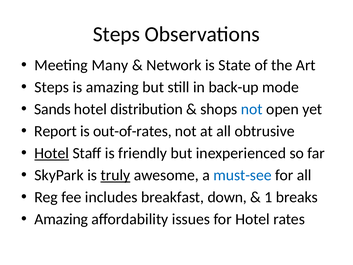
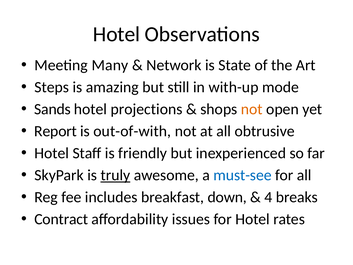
Steps at (116, 34): Steps -> Hotel
back-up: back-up -> with-up
distribution: distribution -> projections
not at (252, 109) colour: blue -> orange
out-of-rates: out-of-rates -> out-of-with
Hotel at (52, 153) underline: present -> none
1: 1 -> 4
Amazing at (61, 219): Amazing -> Contract
